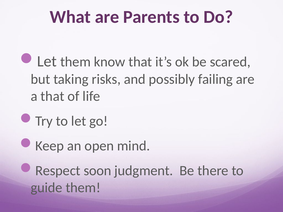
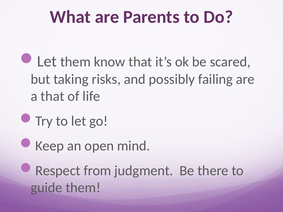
soon: soon -> from
